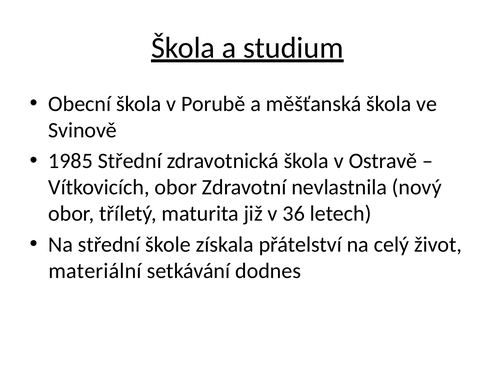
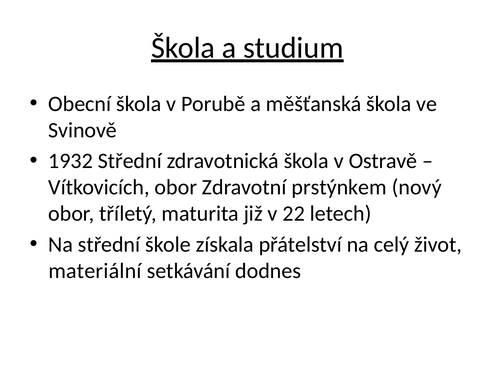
1985: 1985 -> 1932
nevlastnila: nevlastnila -> prstýnkem
36: 36 -> 22
